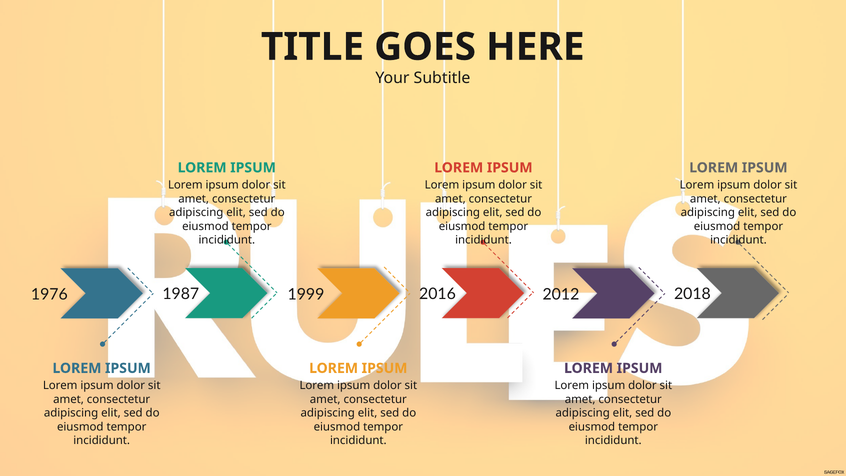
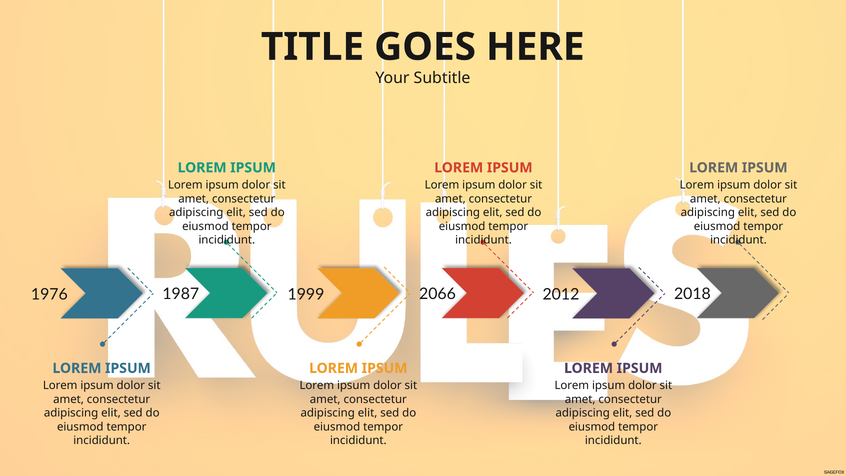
2016: 2016 -> 2066
